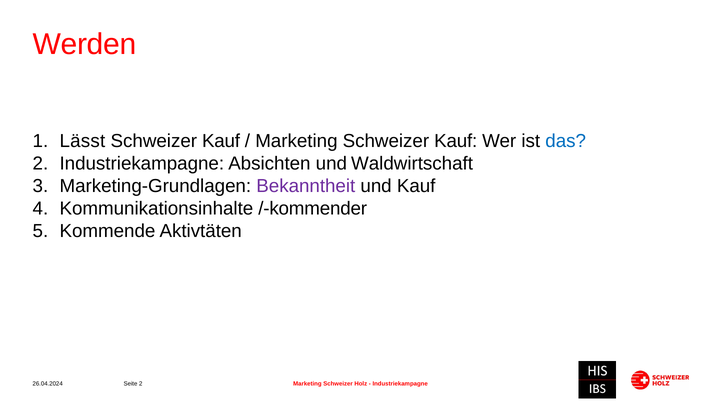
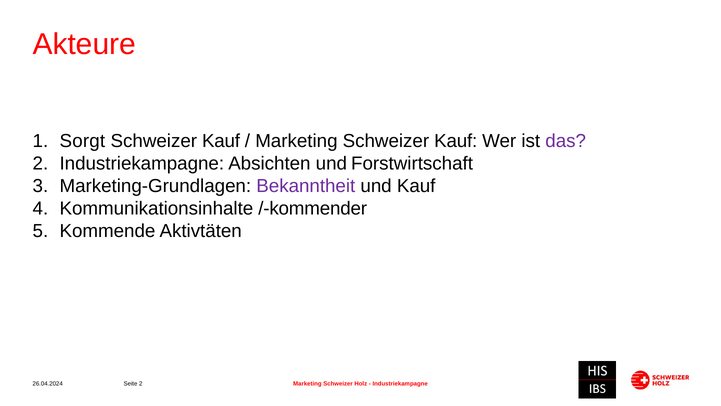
Werden: Werden -> Akteure
Lässt: Lässt -> Sorgt
das colour: blue -> purple
Waldwirtschaft: Waldwirtschaft -> Forstwirtschaft
